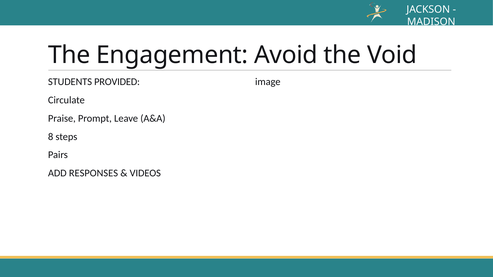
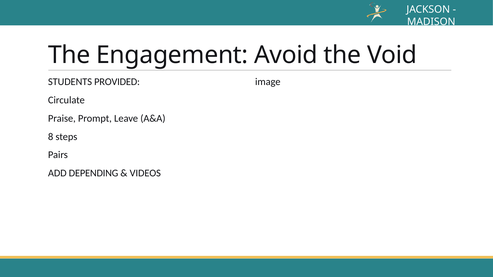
RESPONSES: RESPONSES -> DEPENDING
